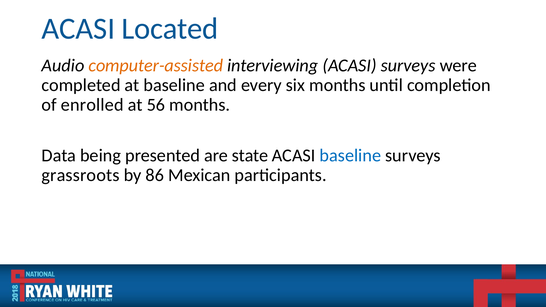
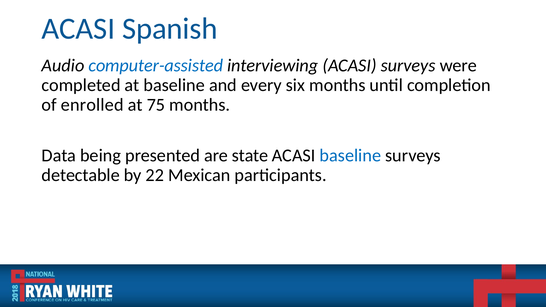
Located: Located -> Spanish
computer-assisted colour: orange -> blue
56: 56 -> 75
grassroots: grassroots -> detectable
86: 86 -> 22
